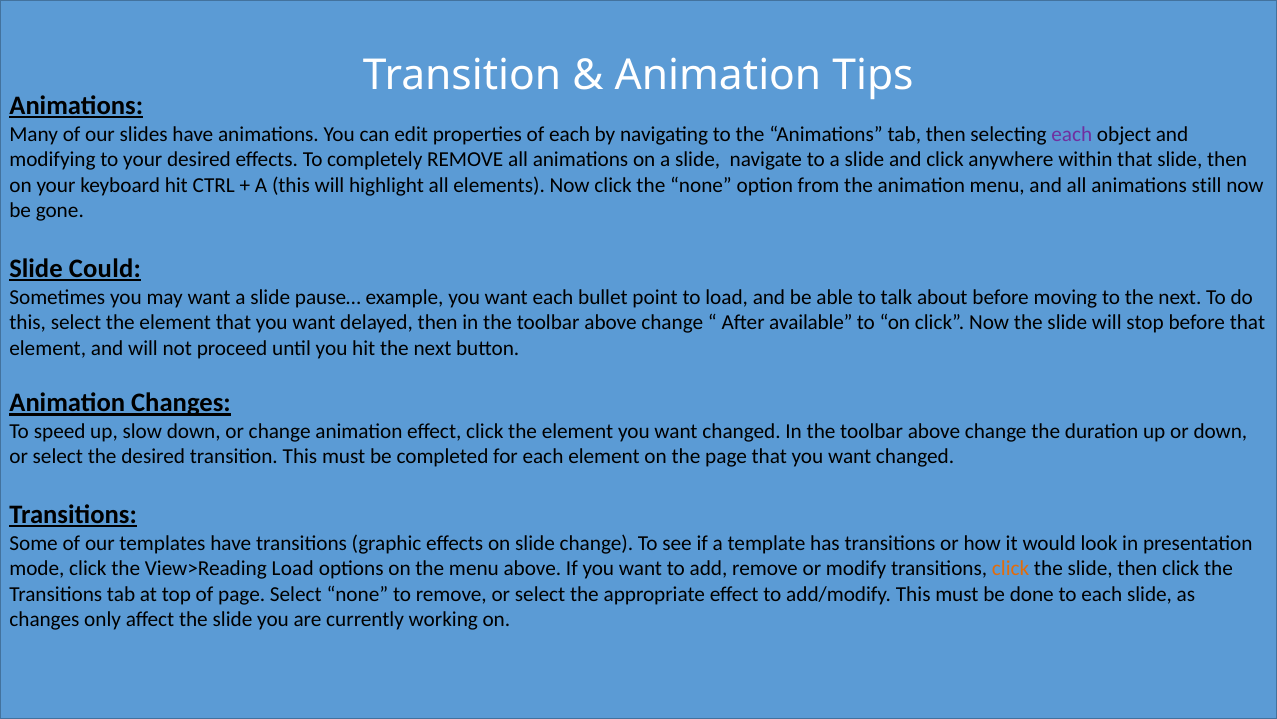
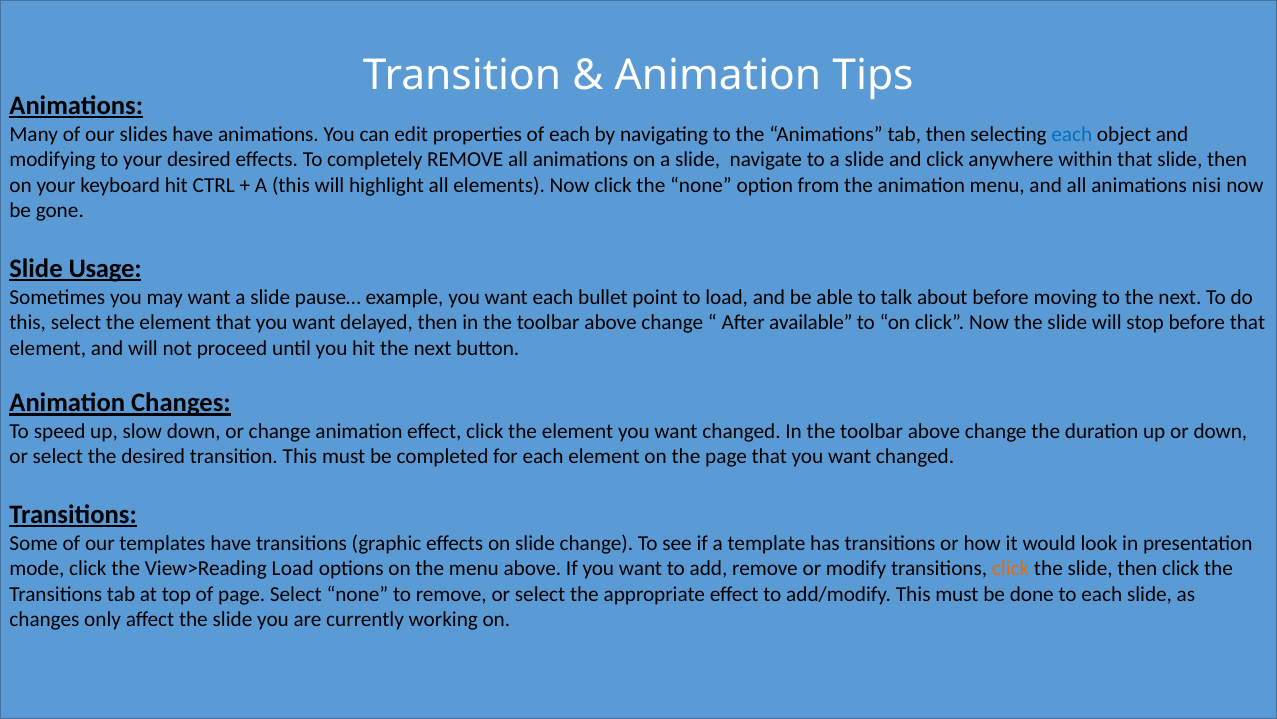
each at (1072, 134) colour: purple -> blue
still: still -> nisi
Could: Could -> Usage
